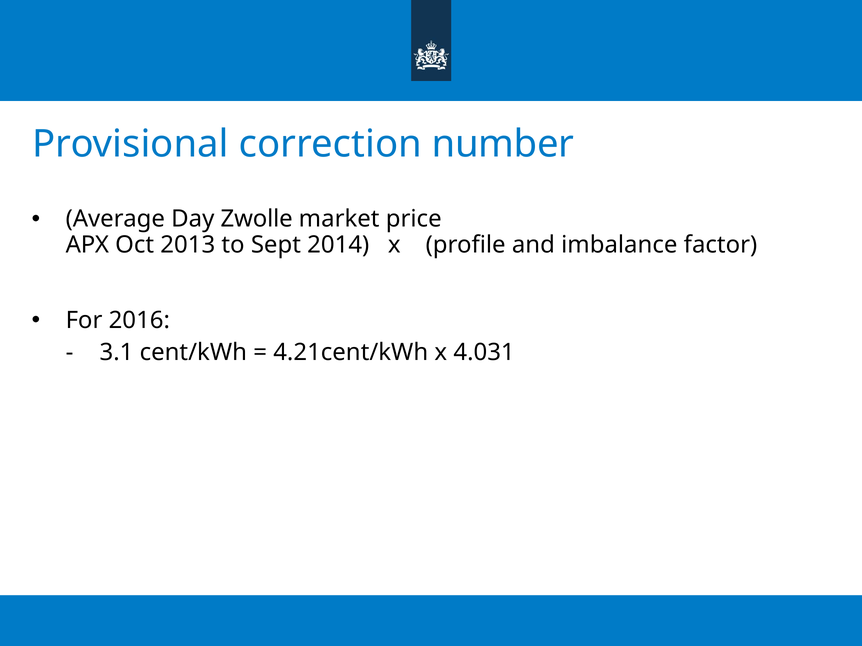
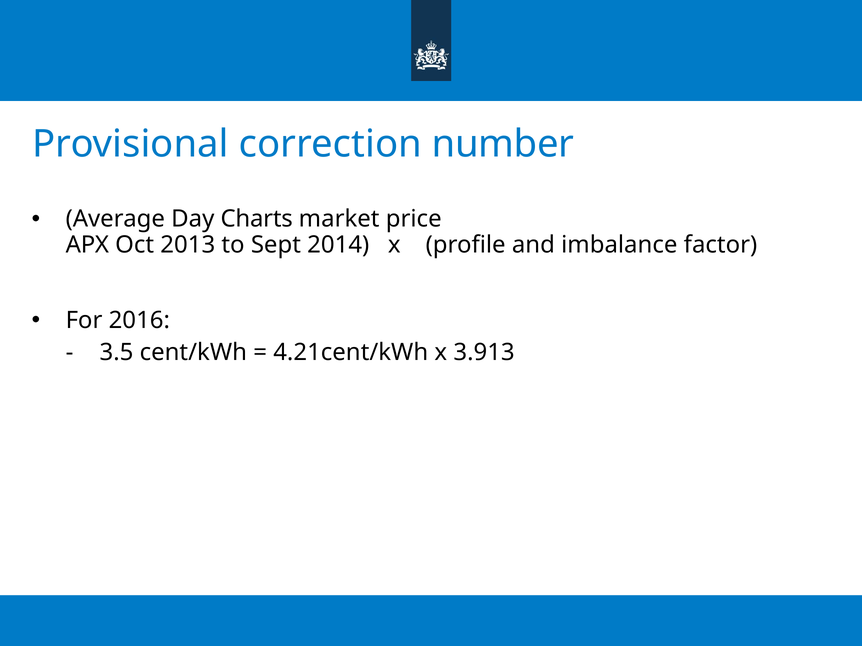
Zwolle: Zwolle -> Charts
3.1: 3.1 -> 3.5
4.031: 4.031 -> 3.913
